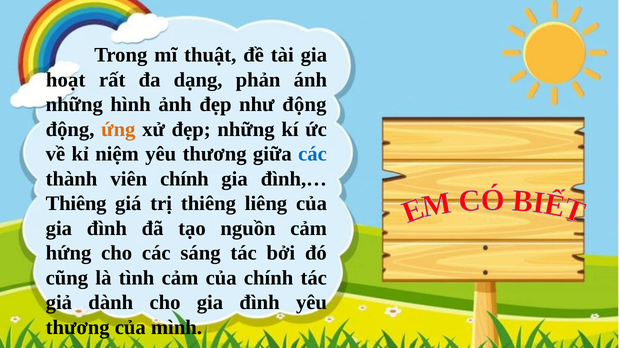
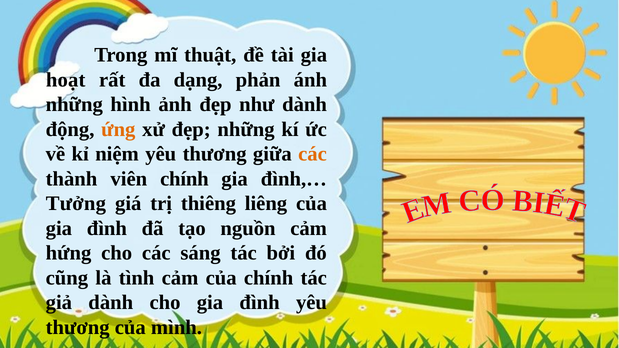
như động: động -> dành
các at (313, 154) colour: blue -> orange
Thiêng at (76, 204): Thiêng -> Tưởng
